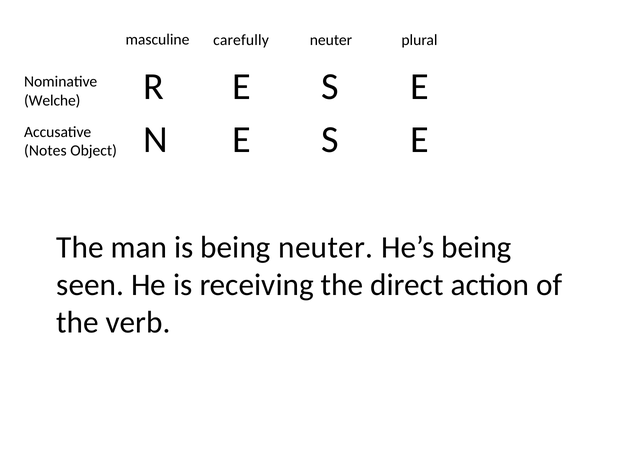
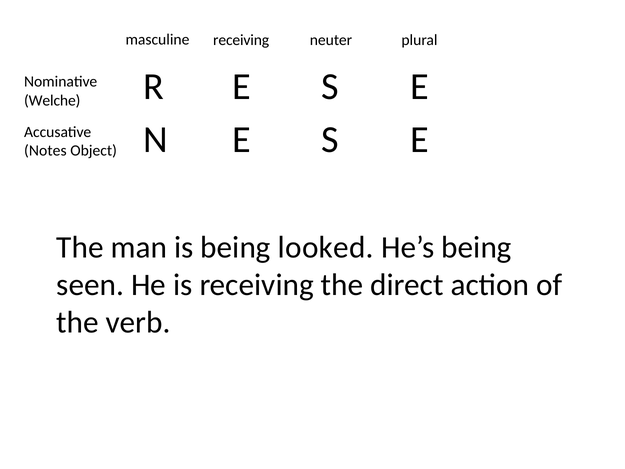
masculine carefully: carefully -> receiving
being neuter: neuter -> looked
